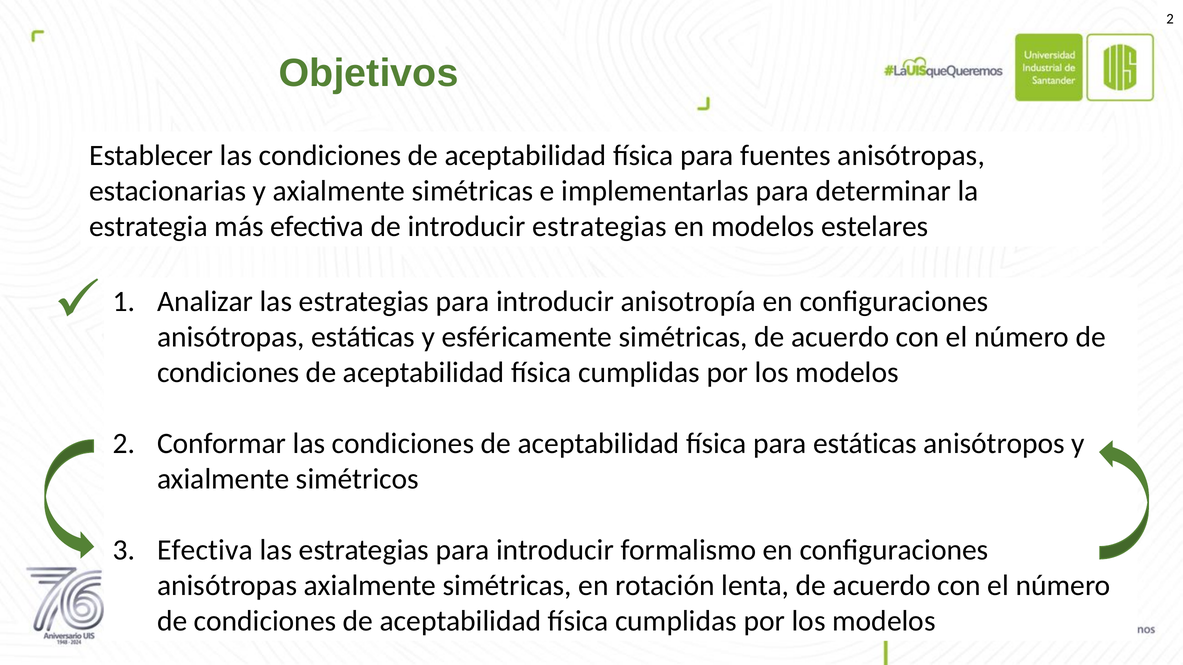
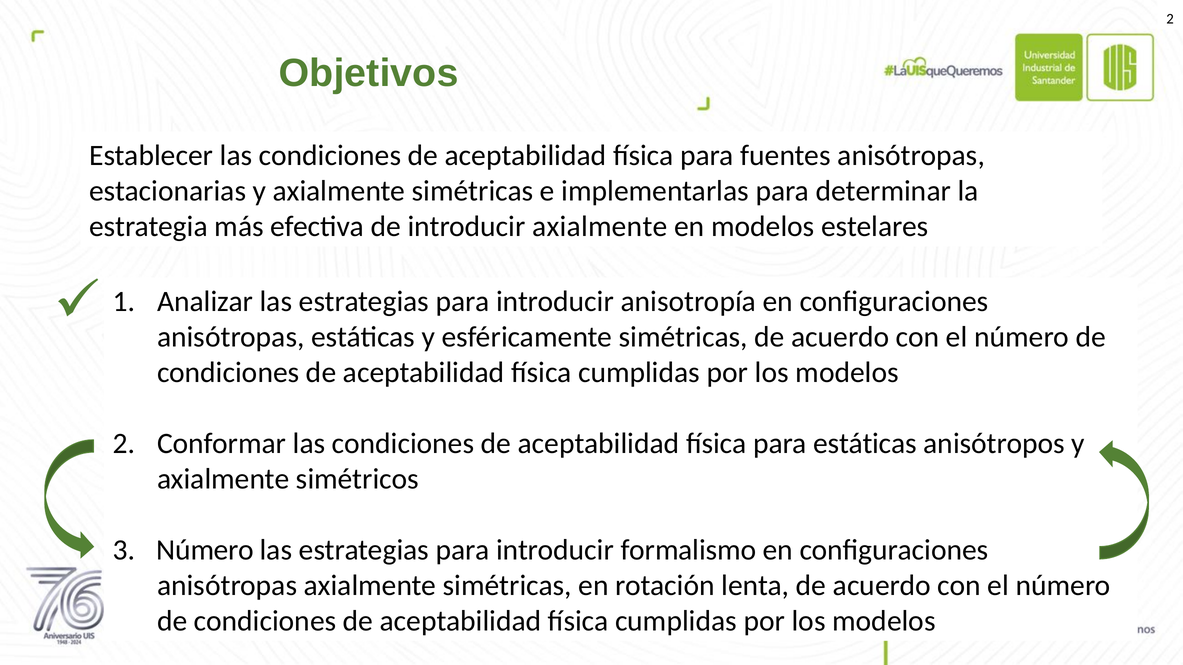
introducir estrategias: estrategias -> axialmente
Efectiva at (205, 550): Efectiva -> Número
